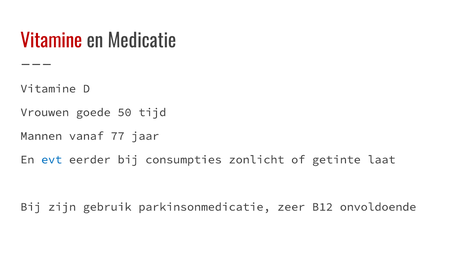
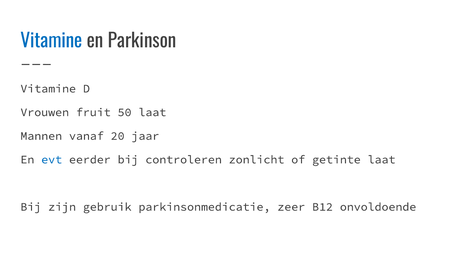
Vitamine at (51, 41) colour: red -> blue
Medicatie: Medicatie -> Parkinson
goede: goede -> fruit
50 tijd: tijd -> laat
77: 77 -> 20
consumpties: consumpties -> controleren
